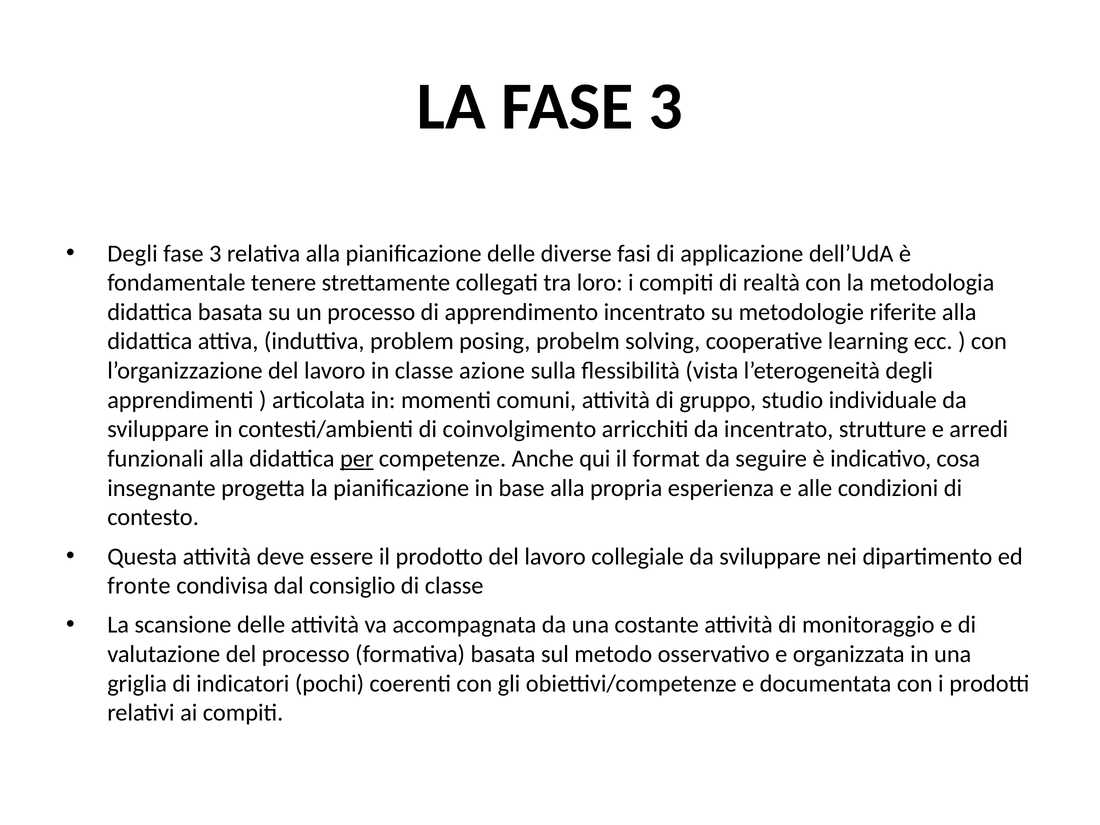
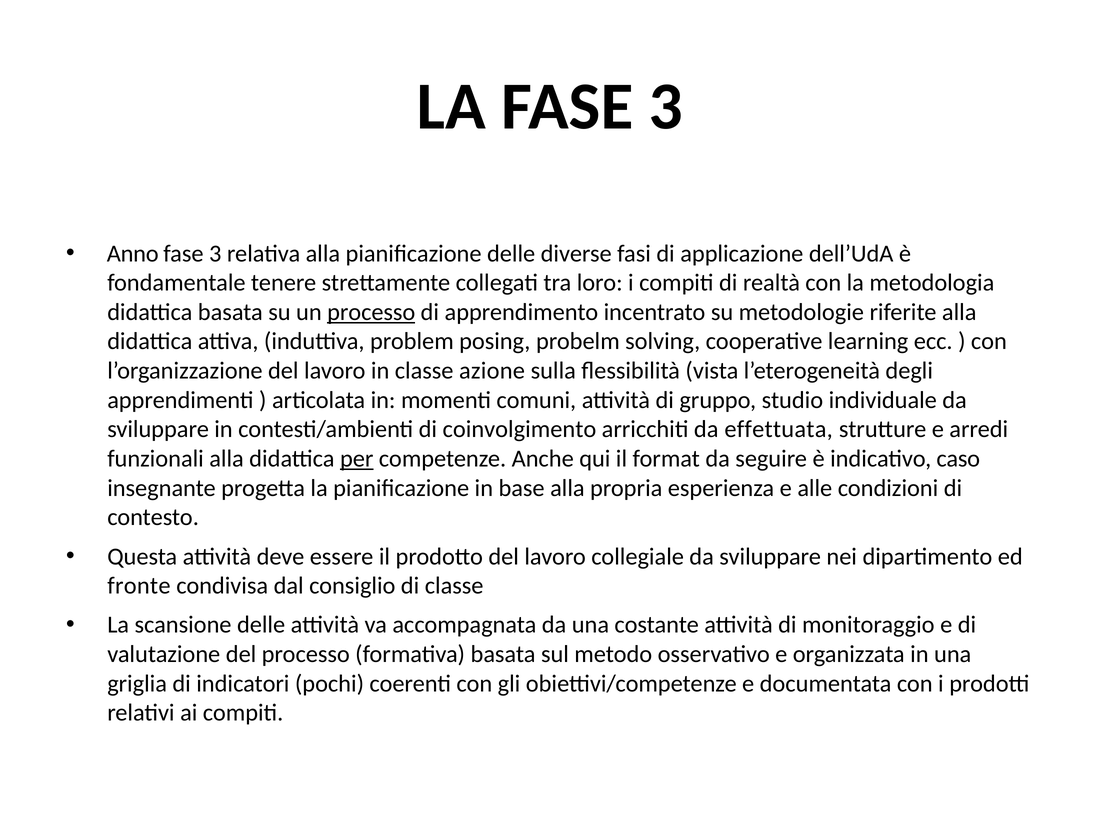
Degli at (133, 253): Degli -> Anno
processo at (371, 312) underline: none -> present
da incentrato: incentrato -> effettuata
cosa: cosa -> caso
